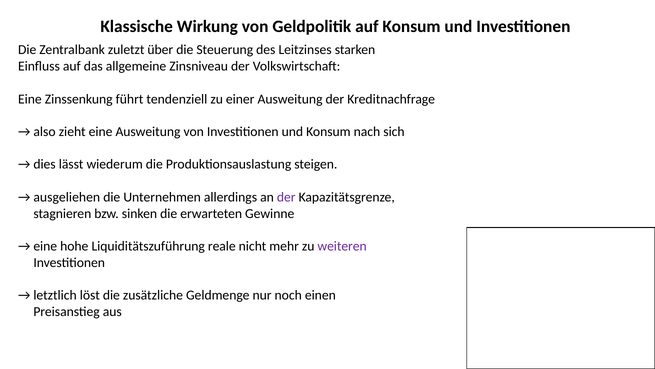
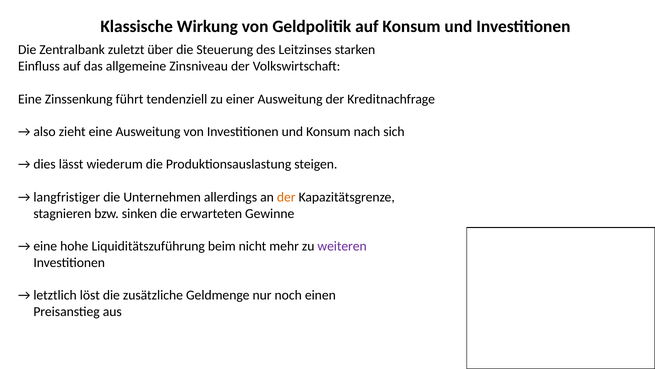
ausgeliehen: ausgeliehen -> langfristiger
der at (286, 197) colour: purple -> orange
reale: reale -> beim
